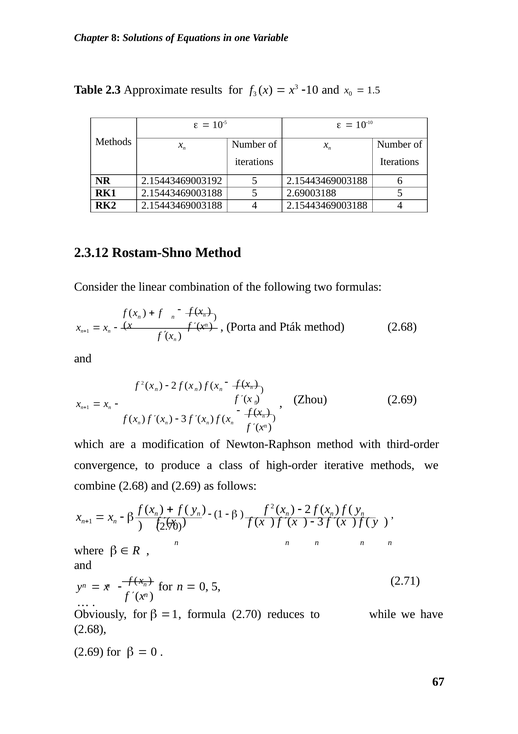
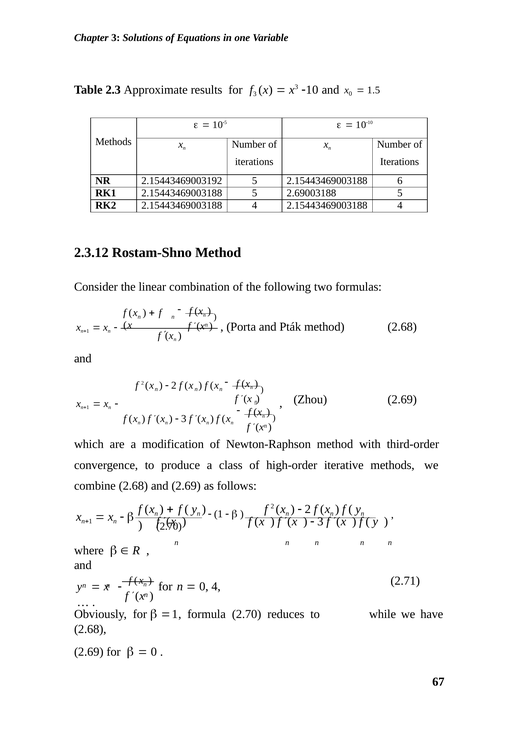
Chapter 8: 8 -> 3
0 5: 5 -> 4
